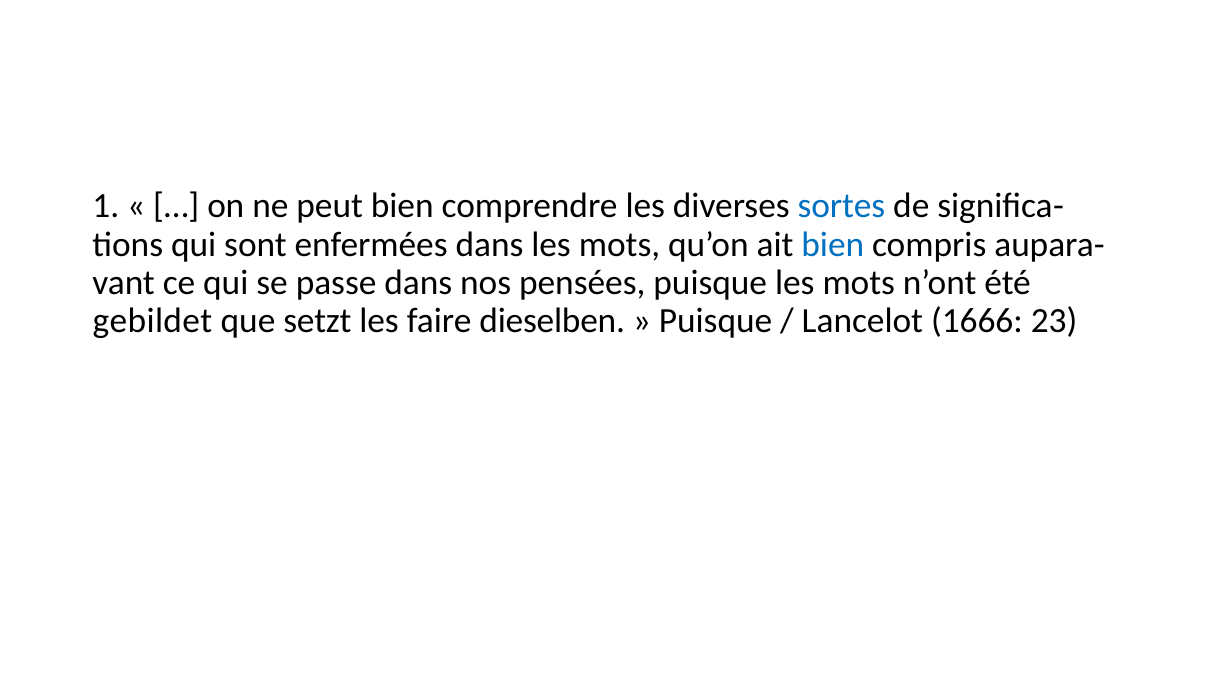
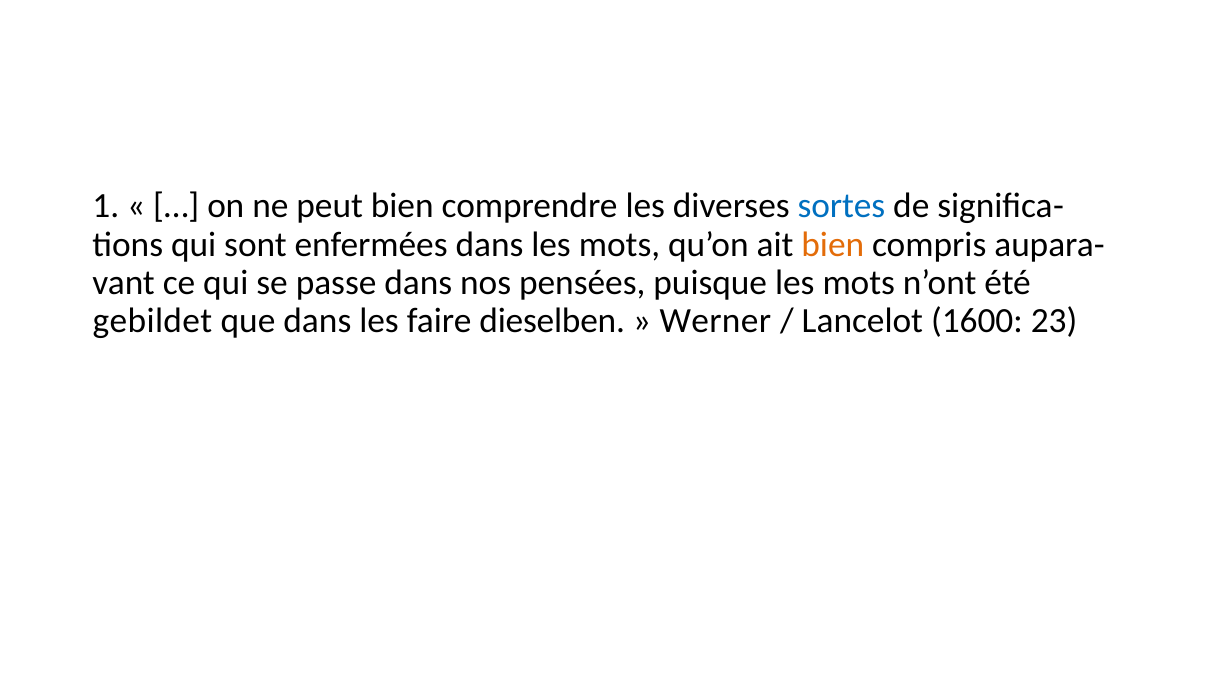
bien at (833, 245) colour: blue -> orange
que setzt: setzt -> dans
Puisque at (716, 321): Puisque -> Werner
1666: 1666 -> 1600
